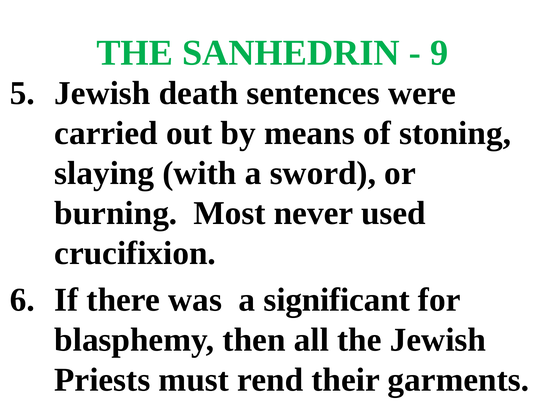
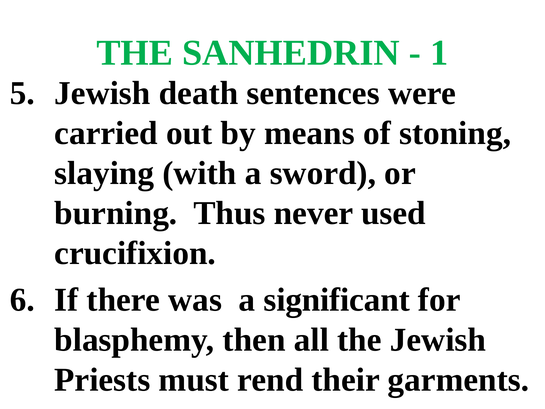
9: 9 -> 1
Most: Most -> Thus
